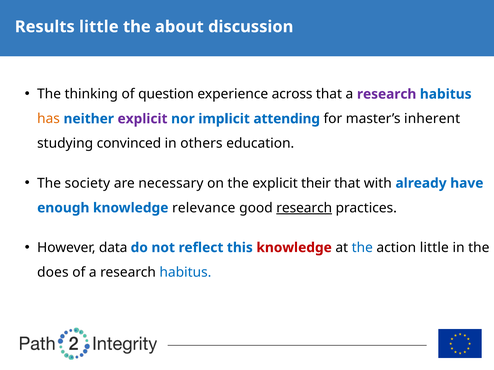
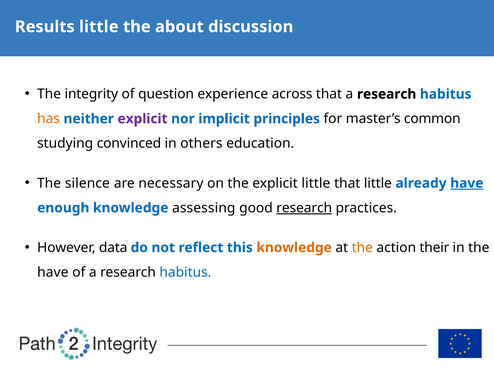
thinking: thinking -> integrity
research at (387, 94) colour: purple -> black
attending: attending -> principles
inherent: inherent -> common
society: society -> silence
explicit their: their -> little
that with: with -> little
have at (467, 183) underline: none -> present
relevance: relevance -> assessing
knowledge at (294, 248) colour: red -> orange
the at (362, 248) colour: blue -> orange
action little: little -> their
does at (53, 273): does -> have
